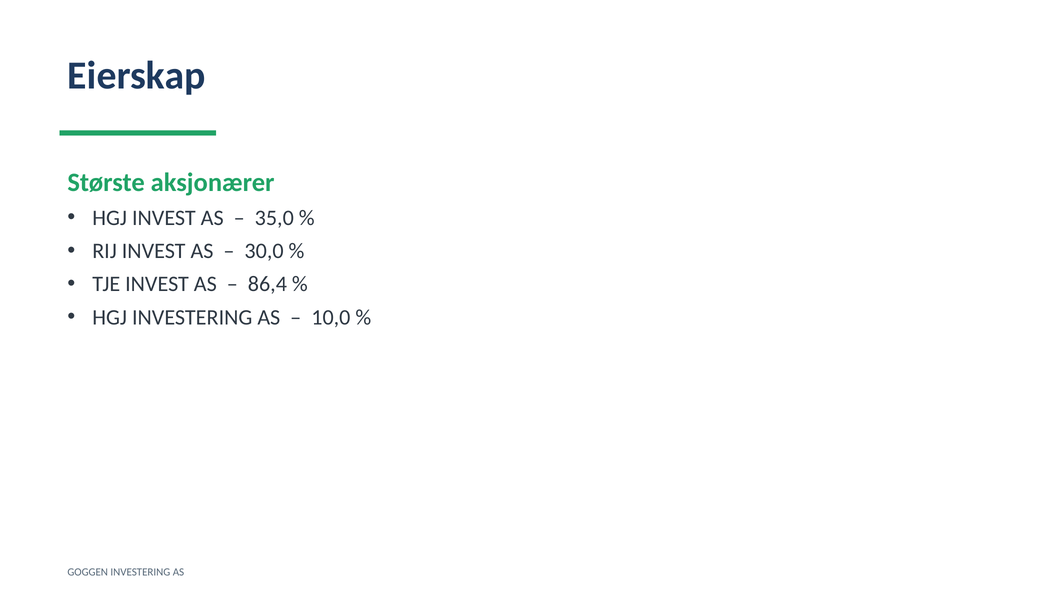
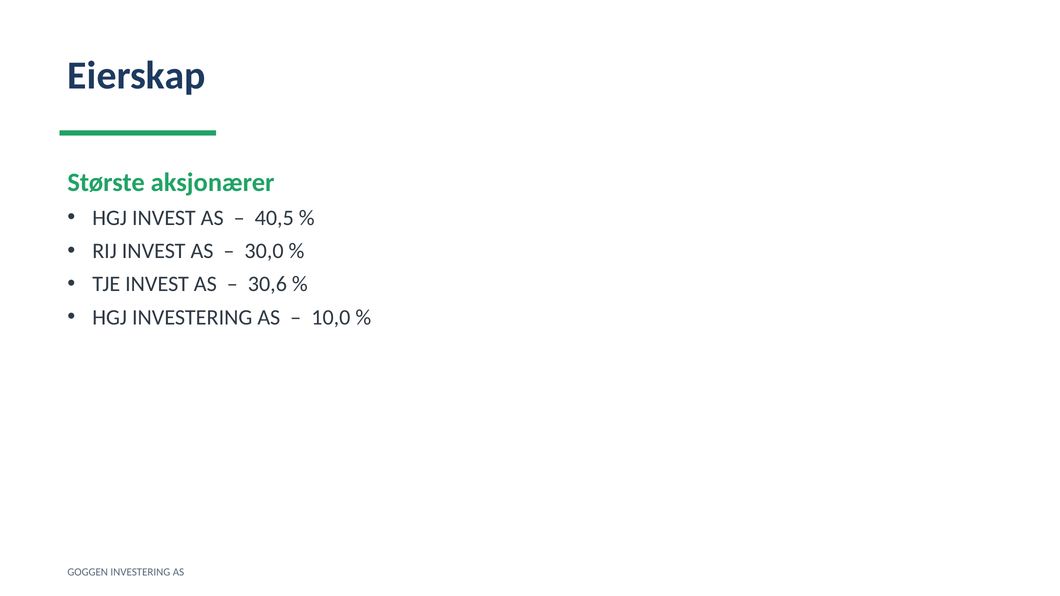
35,0: 35,0 -> 40,5
86,4: 86,4 -> 30,6
